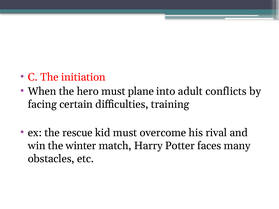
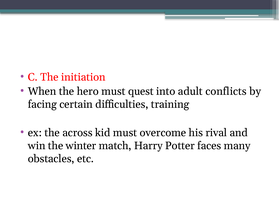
plane: plane -> quest
rescue: rescue -> across
